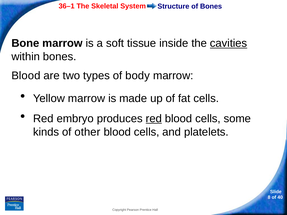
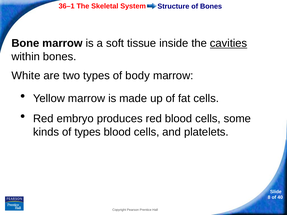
Blood at (26, 76): Blood -> White
red at (154, 119) underline: present -> none
of other: other -> types
